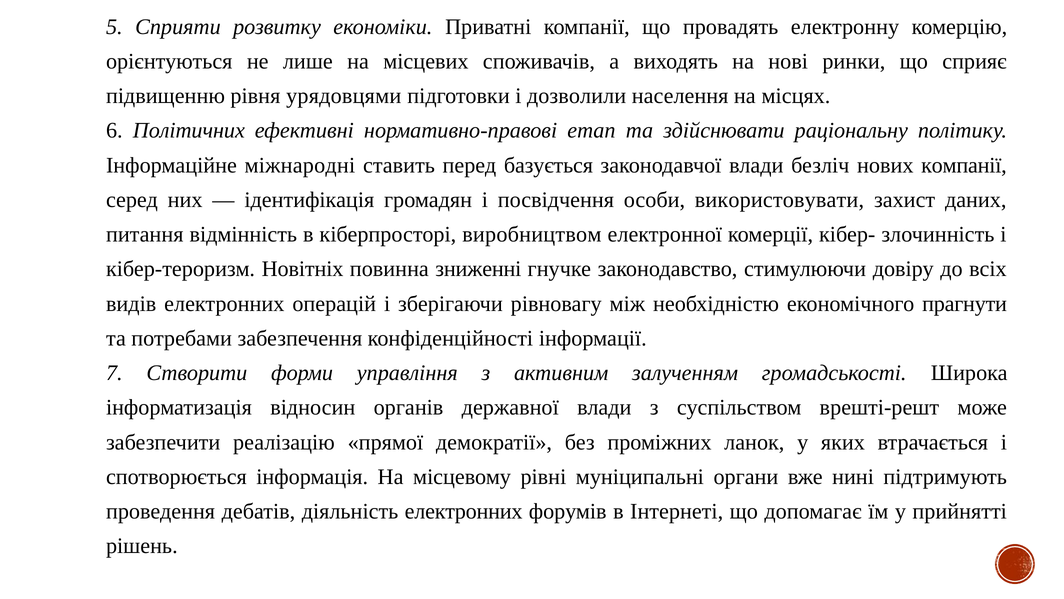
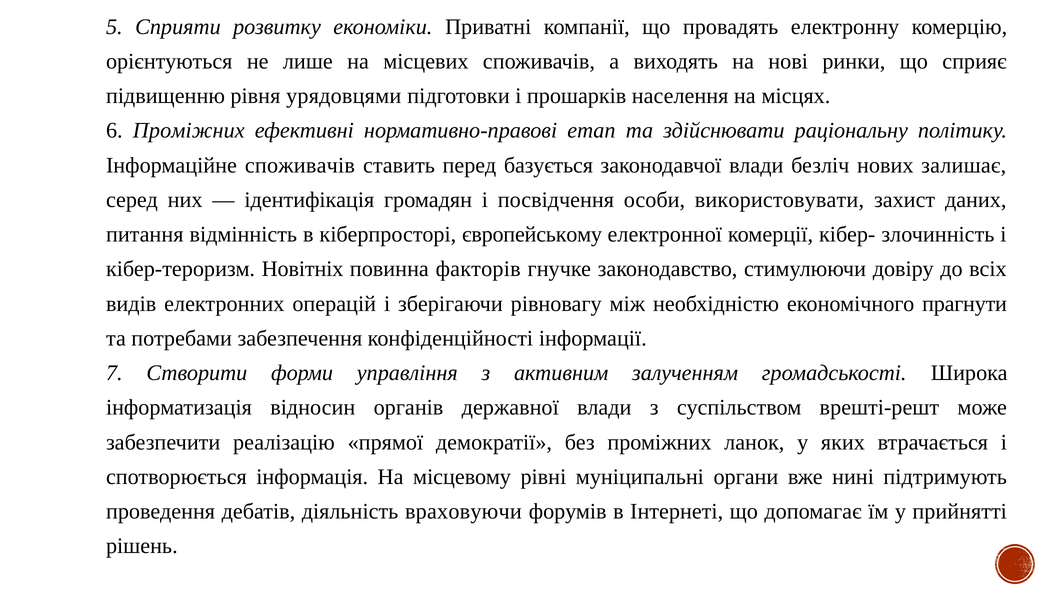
дозволили: дозволили -> прошарків
6 Політичних: Політичних -> Проміжних
Інформаційне міжнародні: міжнародні -> споживачів
нових компанії: компанії -> залишає
виробництвом: виробництвом -> європейському
зниженні: зниженні -> факторів
діяльність електронних: електронних -> враховуючи
